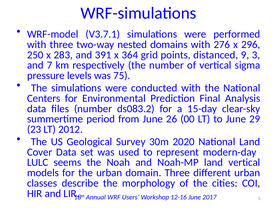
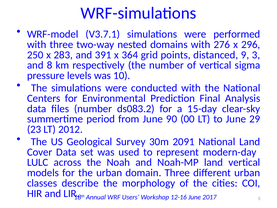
7: 7 -> 8
75: 75 -> 10
26: 26 -> 90
2020: 2020 -> 2091
seems: seems -> across
